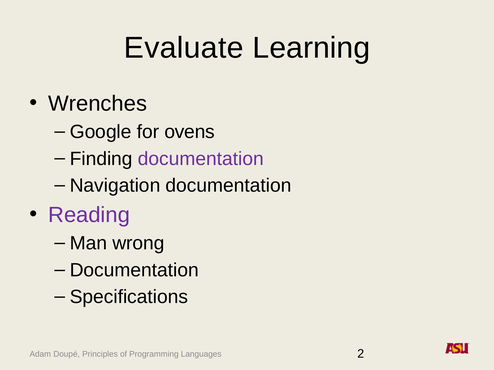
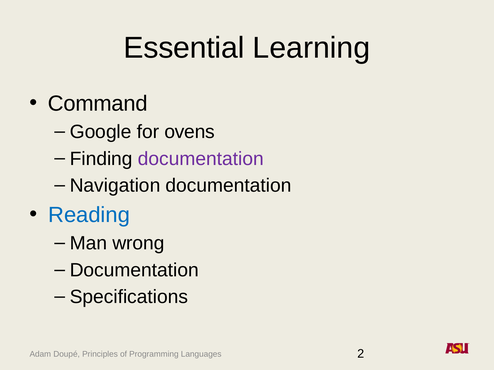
Evaluate: Evaluate -> Essential
Wrenches: Wrenches -> Command
Reading colour: purple -> blue
